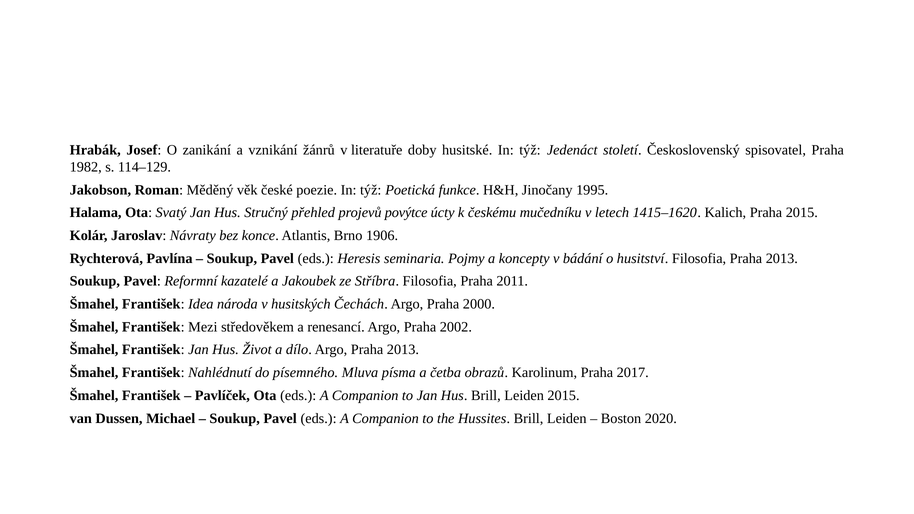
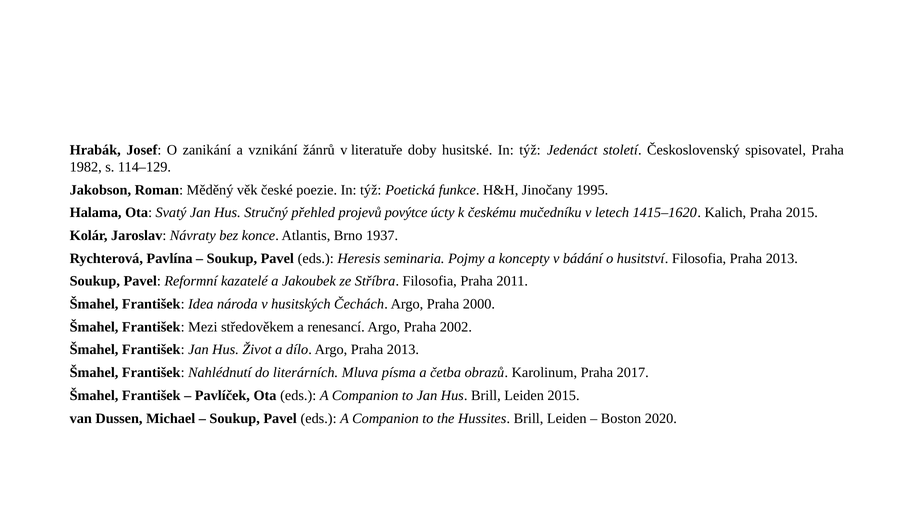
1906: 1906 -> 1937
písemného: písemného -> literárních
